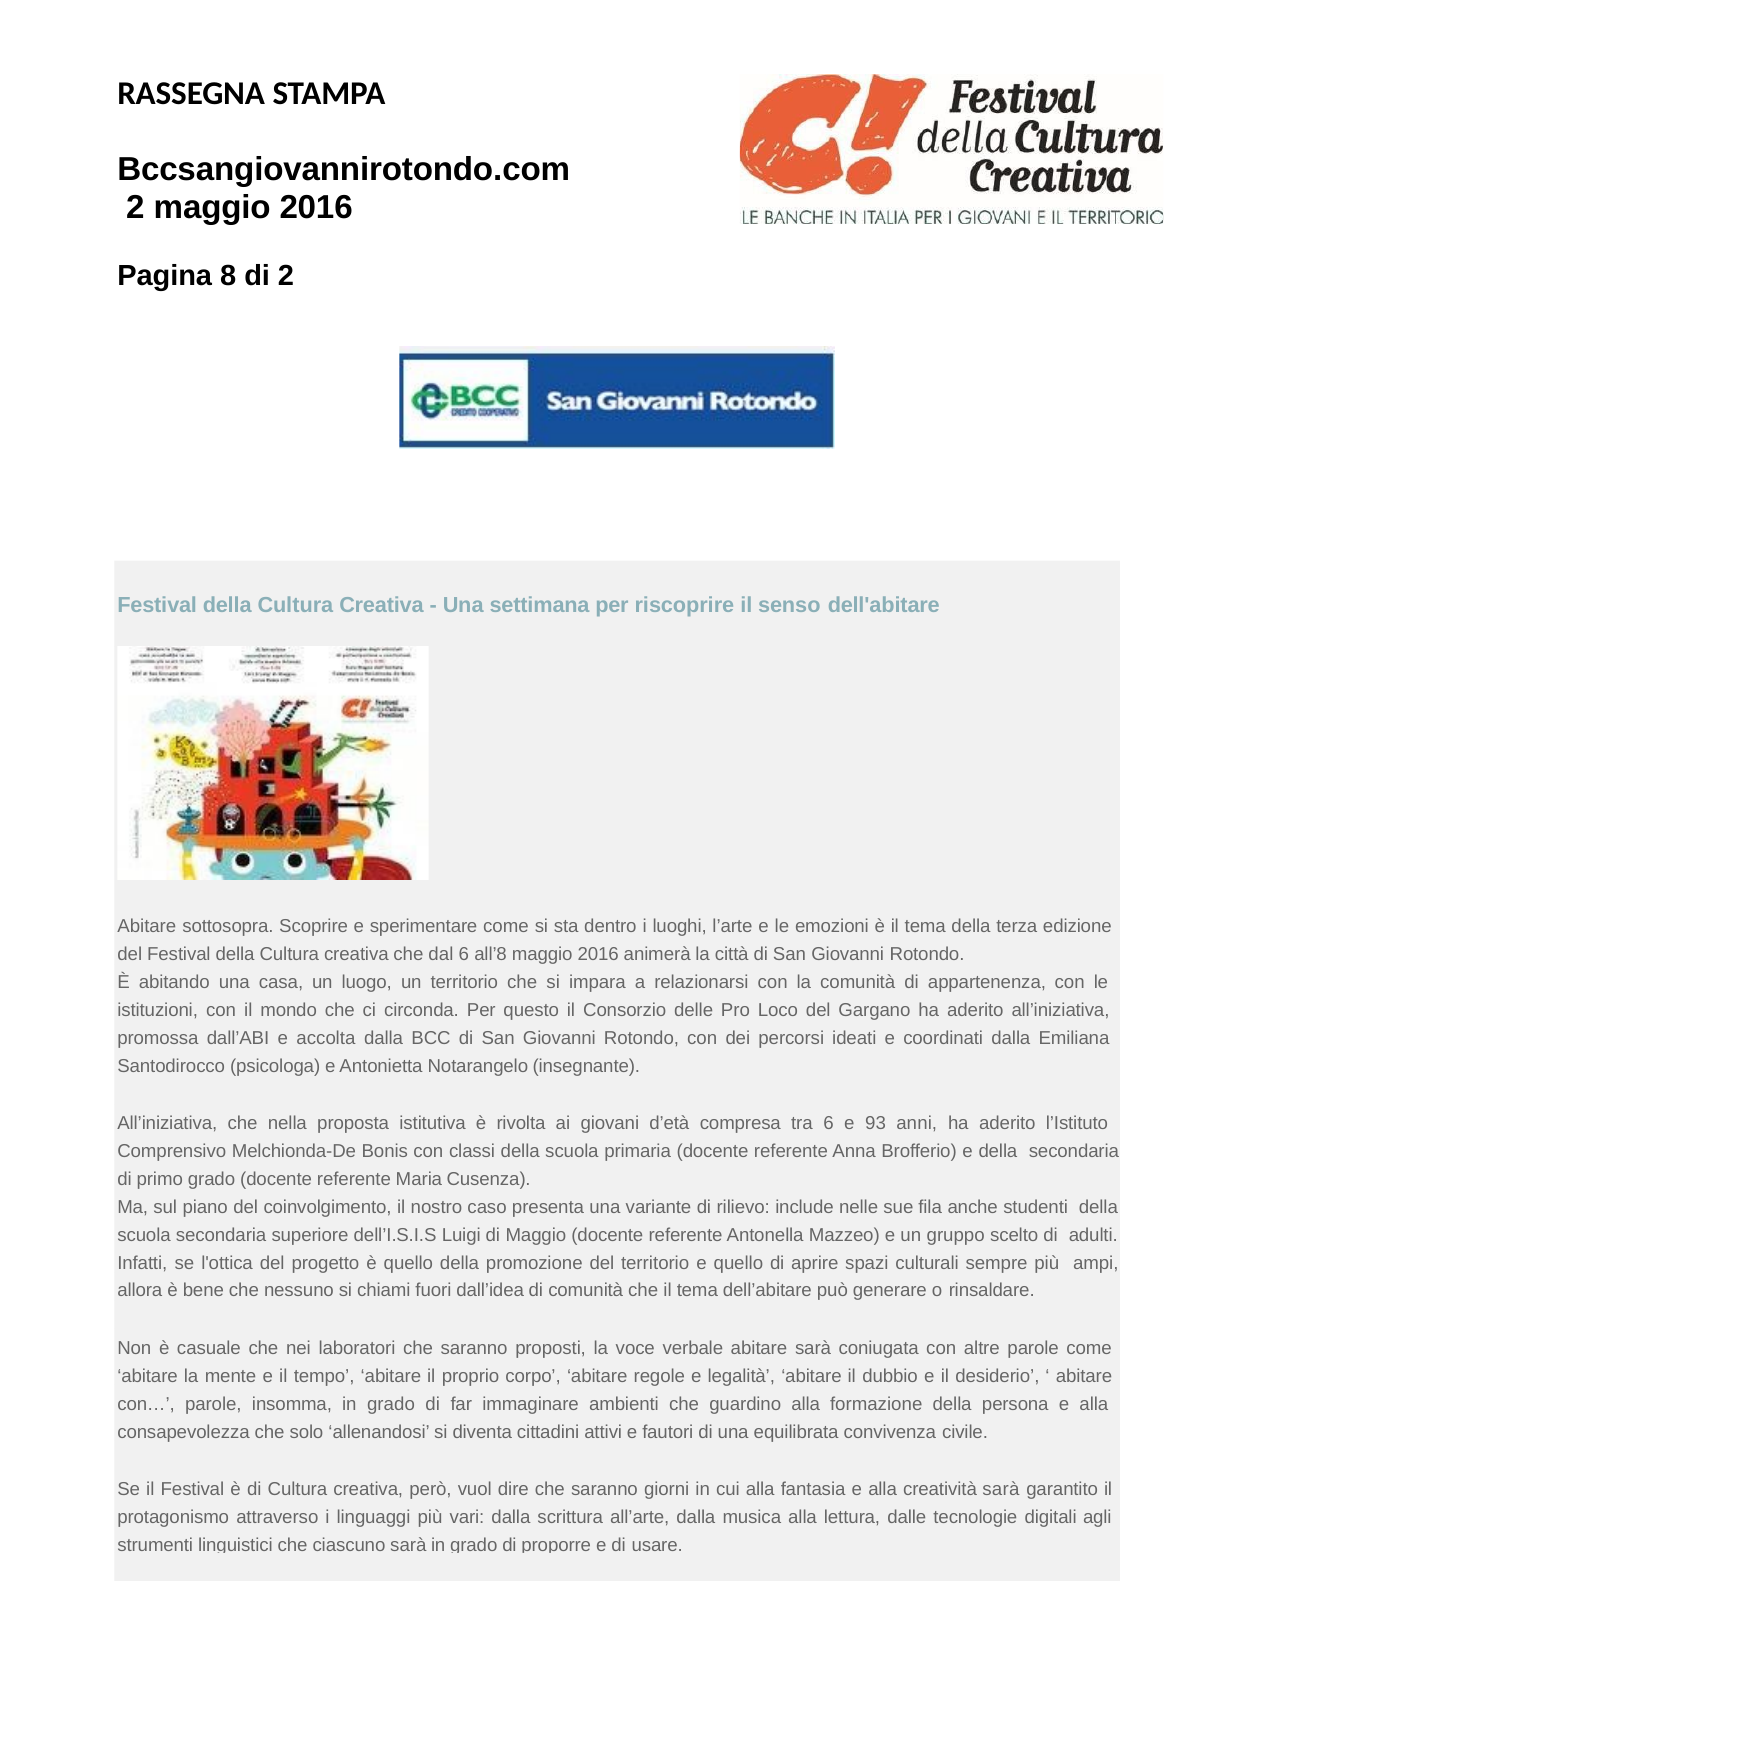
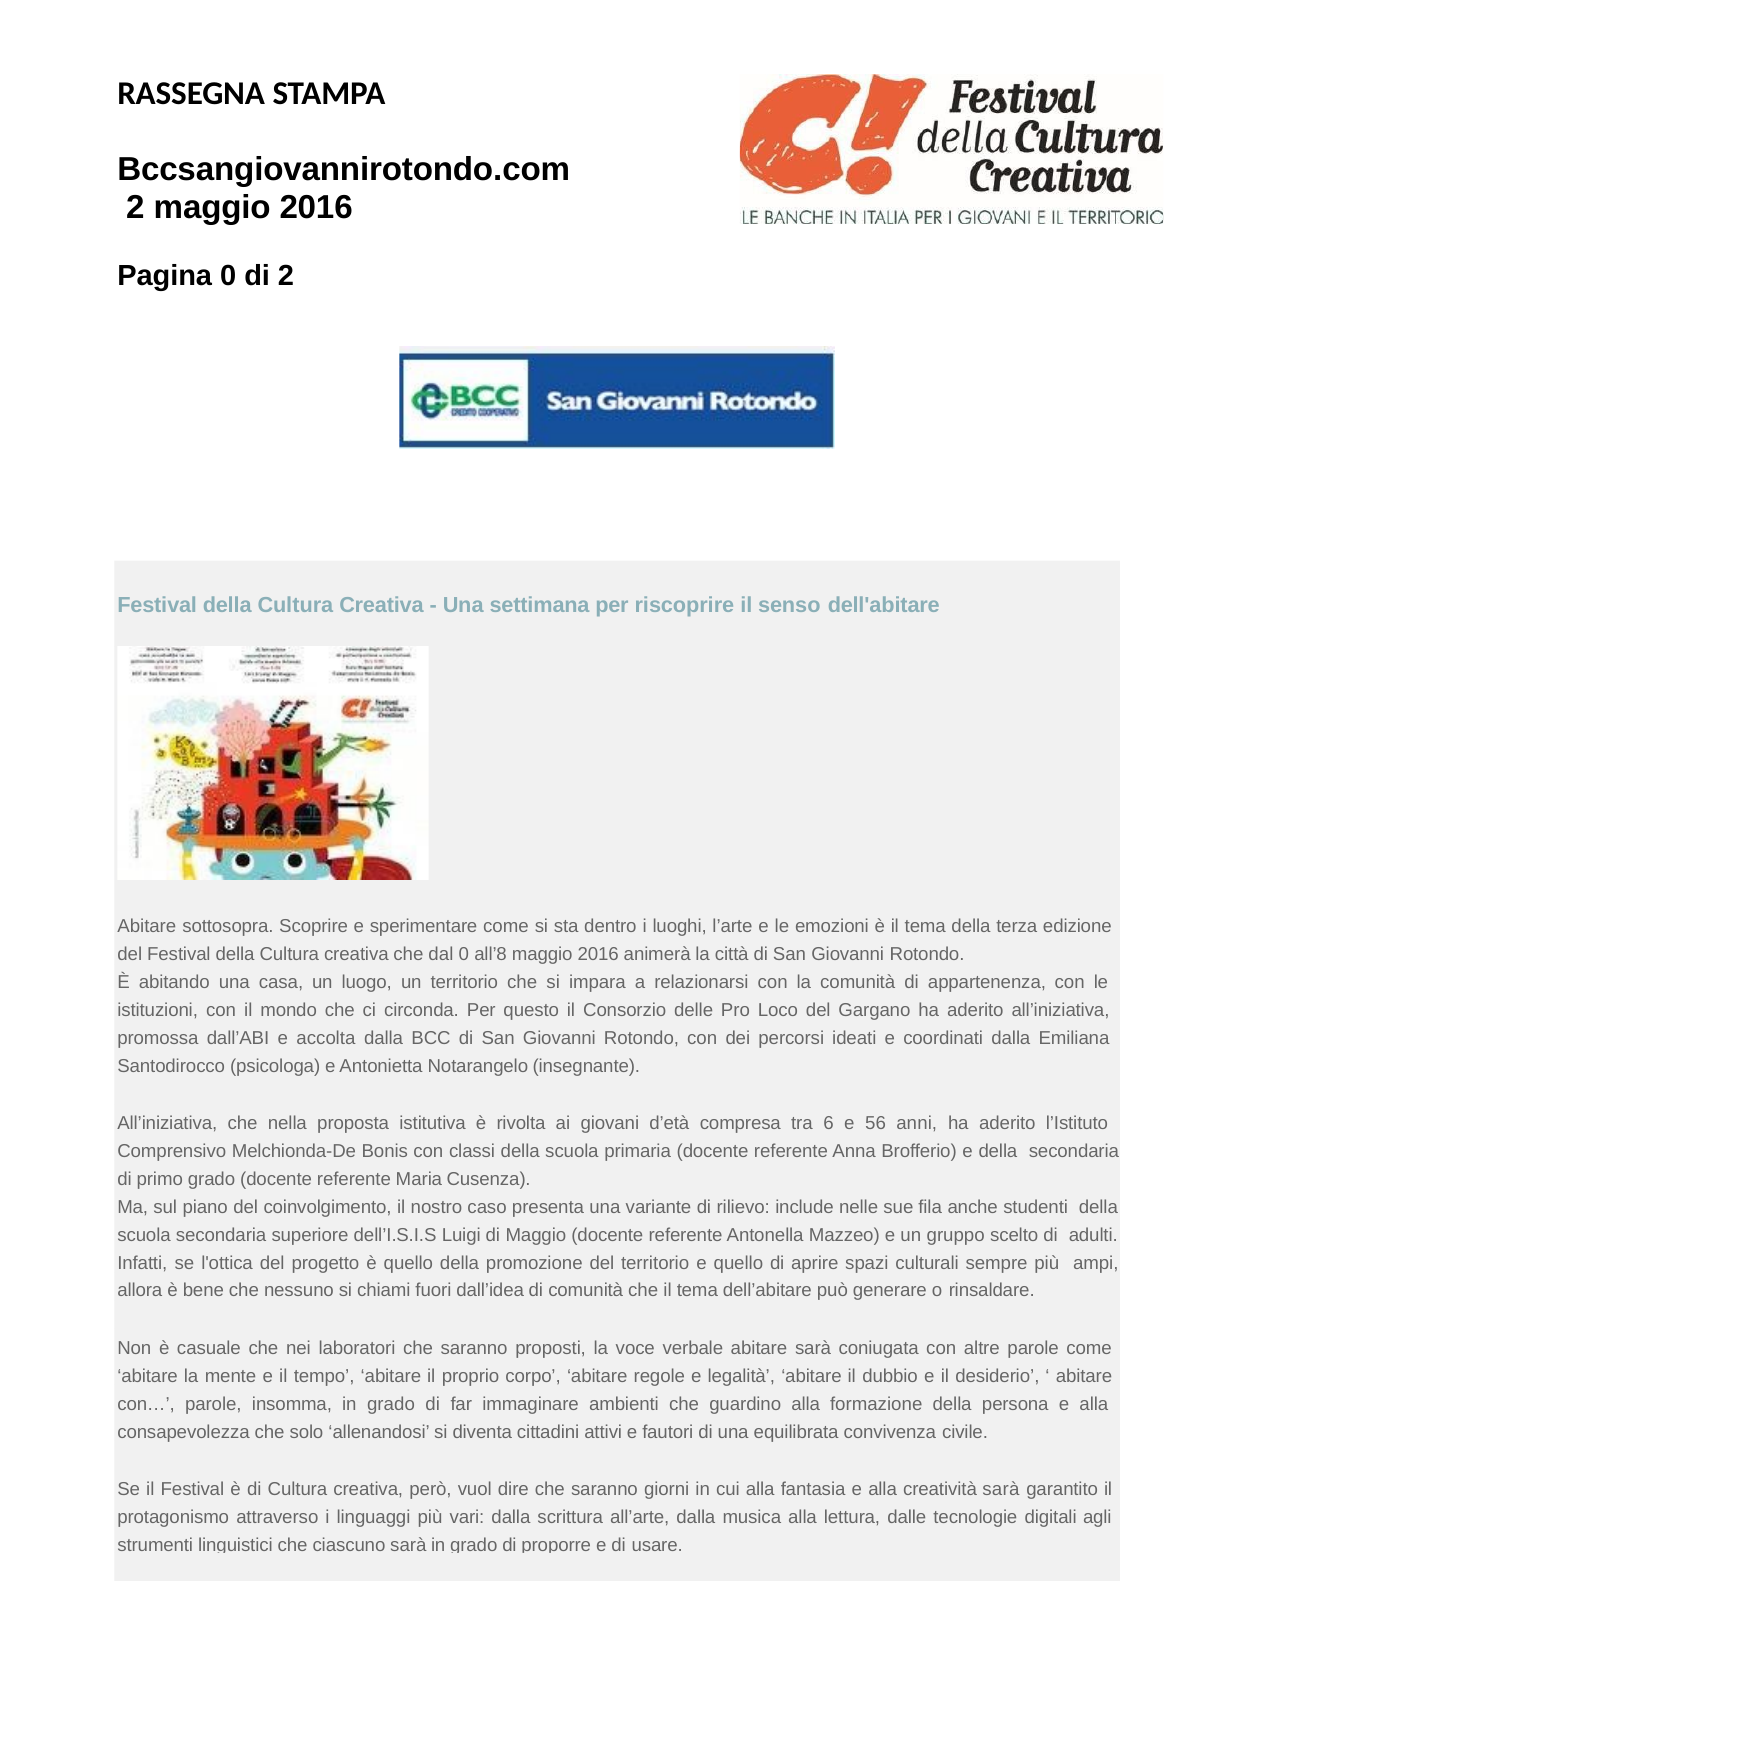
Pagina 8: 8 -> 0
dal 6: 6 -> 0
93: 93 -> 56
